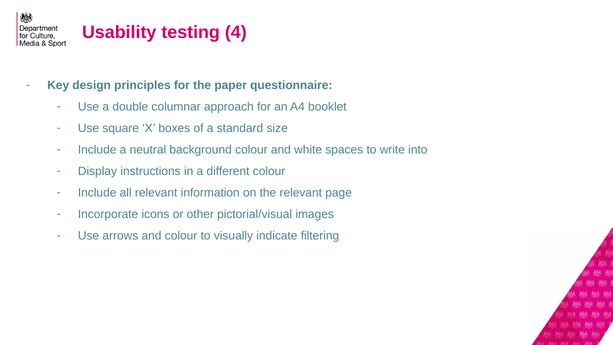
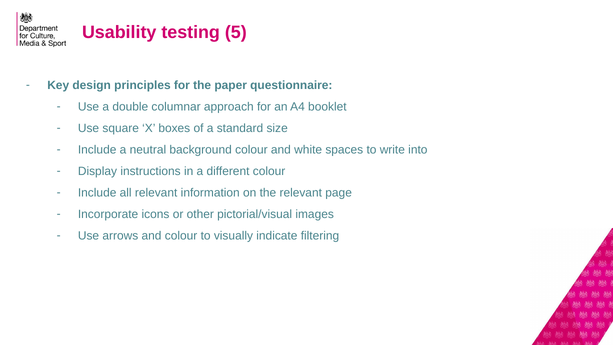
4: 4 -> 5
